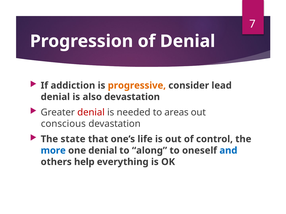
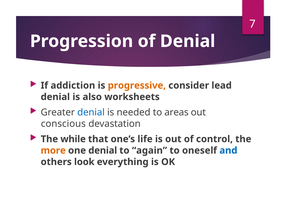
also devastation: devastation -> worksheets
denial at (91, 113) colour: red -> blue
state: state -> while
more colour: blue -> orange
along: along -> again
help: help -> look
